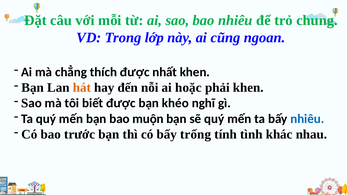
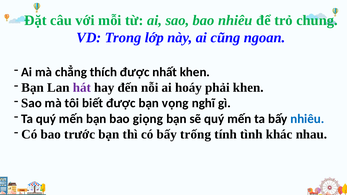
hát colour: orange -> purple
hoặc: hoặc -> hoáy
khéo: khéo -> vọng
muộn: muộn -> giọng
